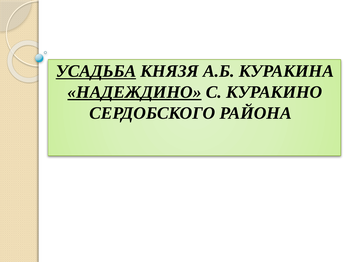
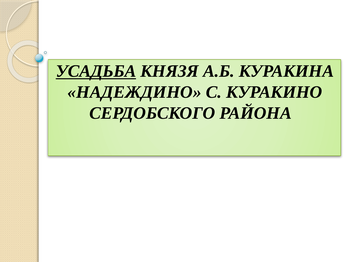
НАДЕЖДИНО underline: present -> none
